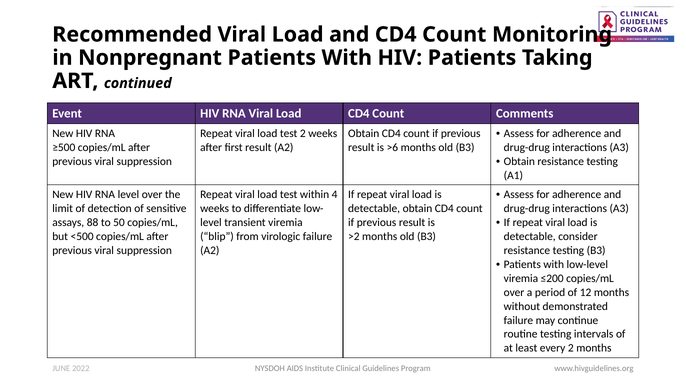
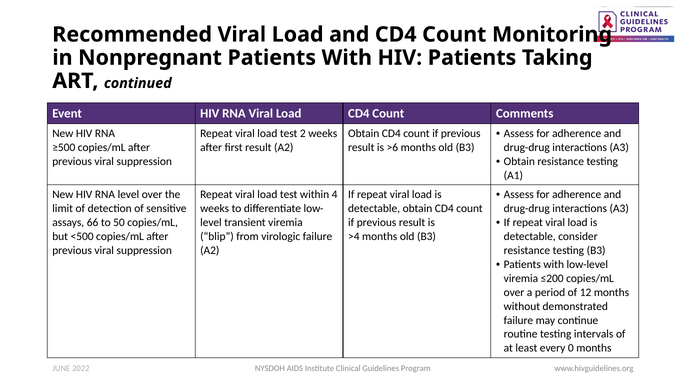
88: 88 -> 66
>2: >2 -> >4
every 2: 2 -> 0
